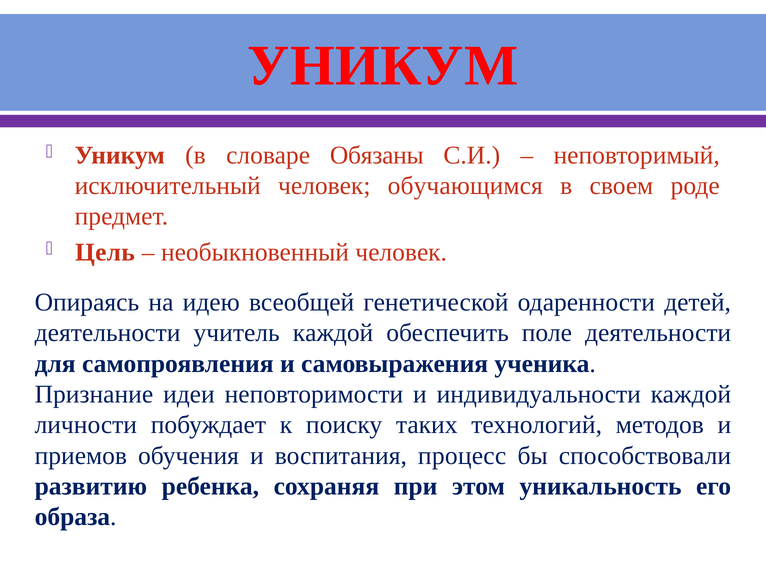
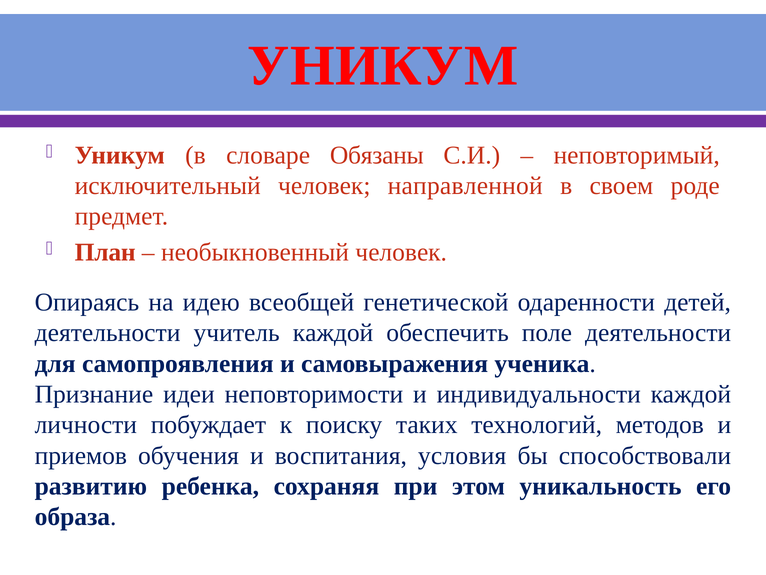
обучающимся: обучающимся -> направленной
Цель: Цель -> План
процесс: процесс -> условия
